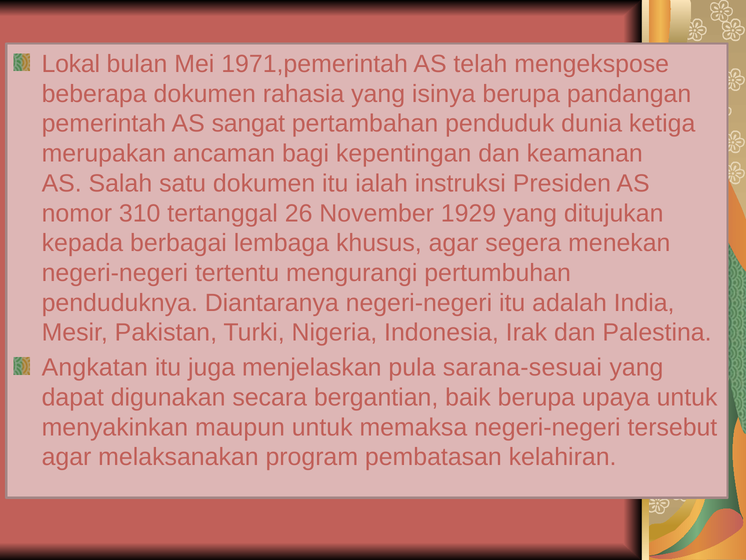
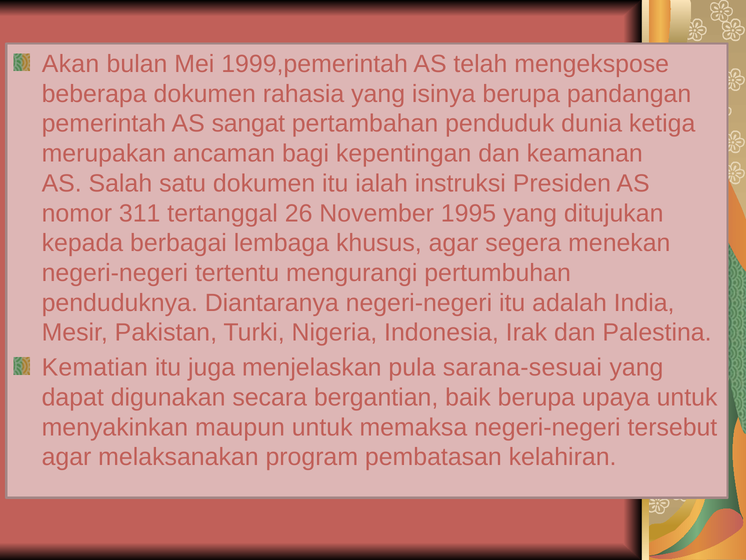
Lokal: Lokal -> Akan
1971,pemerintah: 1971,pemerintah -> 1999,pemerintah
310: 310 -> 311
1929: 1929 -> 1995
Angkatan: Angkatan -> Kematian
